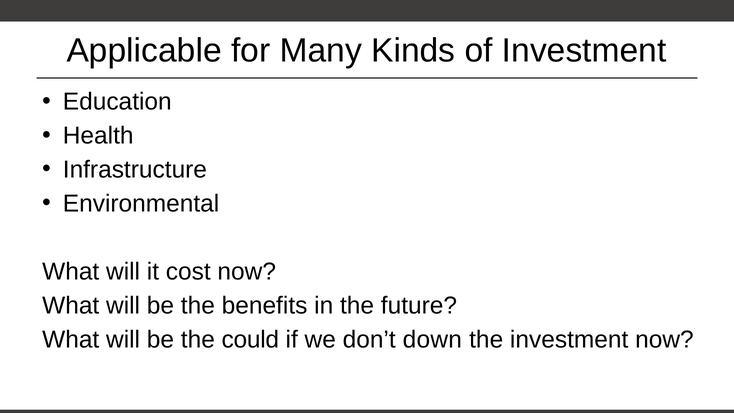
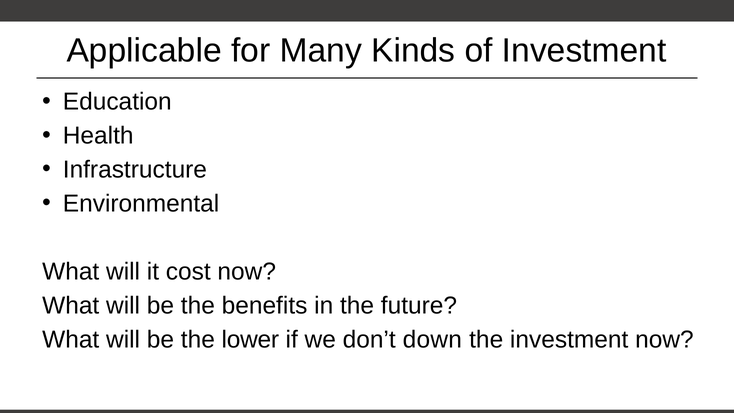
could: could -> lower
